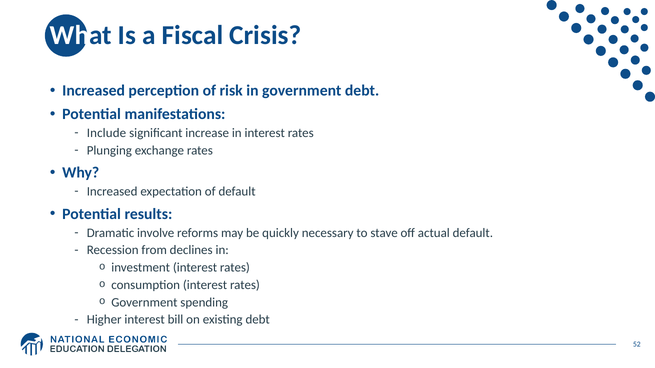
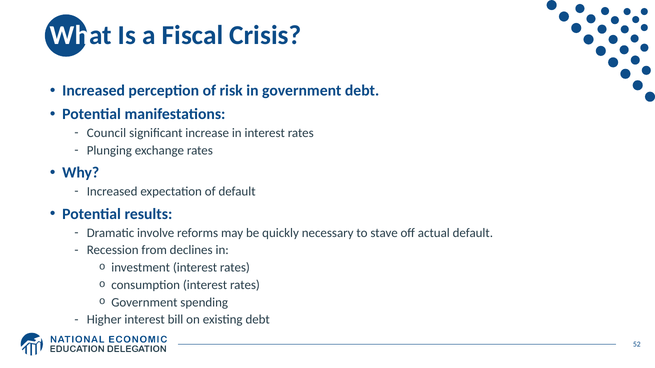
Include: Include -> Council
